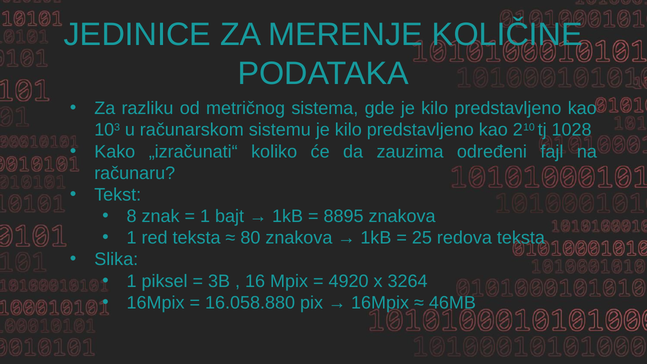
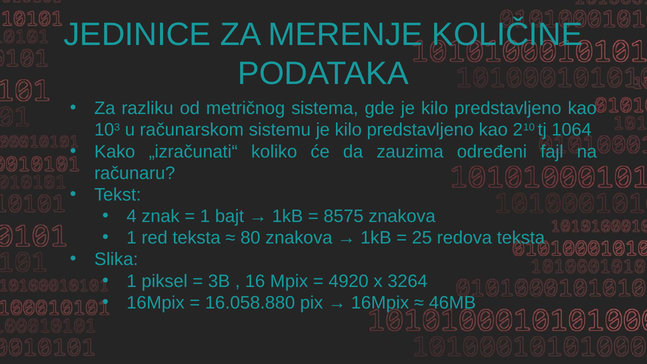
1028: 1028 -> 1064
8: 8 -> 4
8895: 8895 -> 8575
